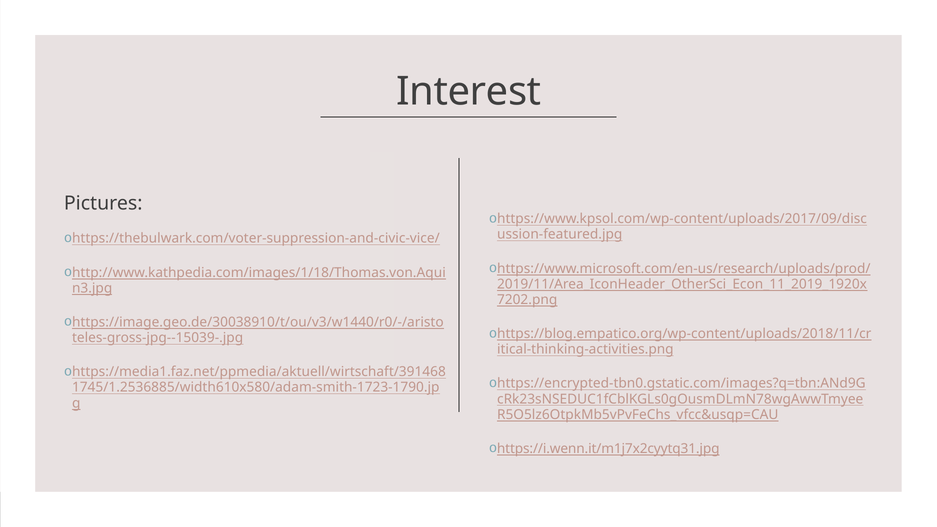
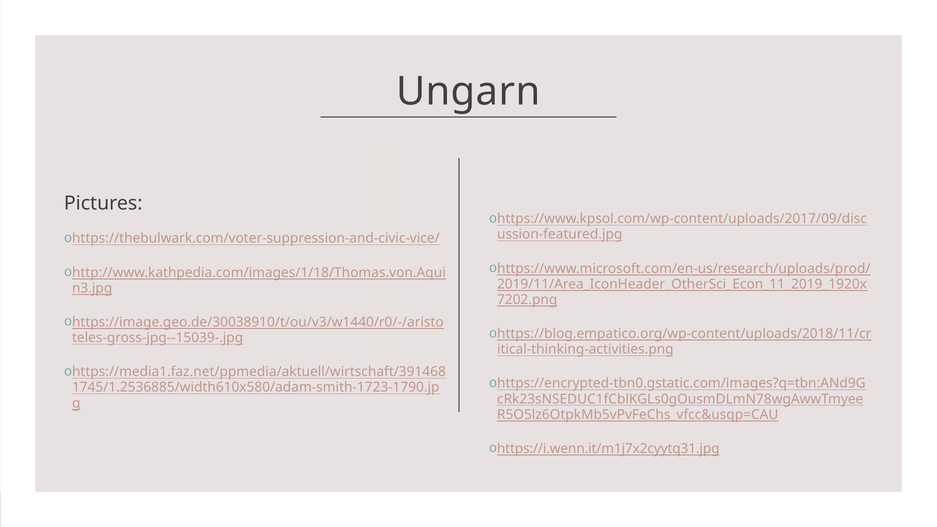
Interest: Interest -> Ungarn
